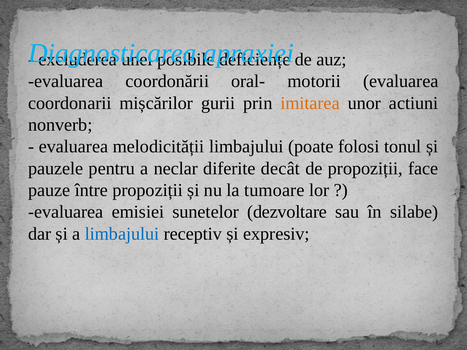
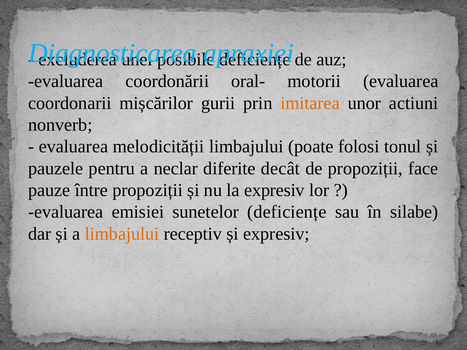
la tumoare: tumoare -> expresiv
sunetelor dezvoltare: dezvoltare -> deficiențe
limbajului at (122, 234) colour: blue -> orange
